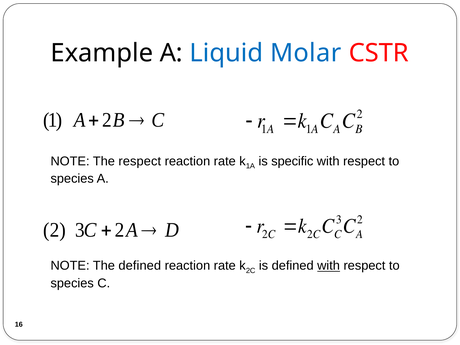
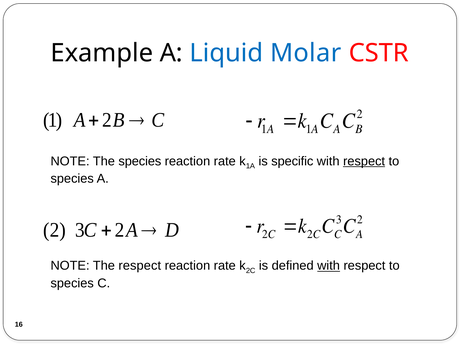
The respect: respect -> species
respect at (364, 161) underline: none -> present
The defined: defined -> respect
